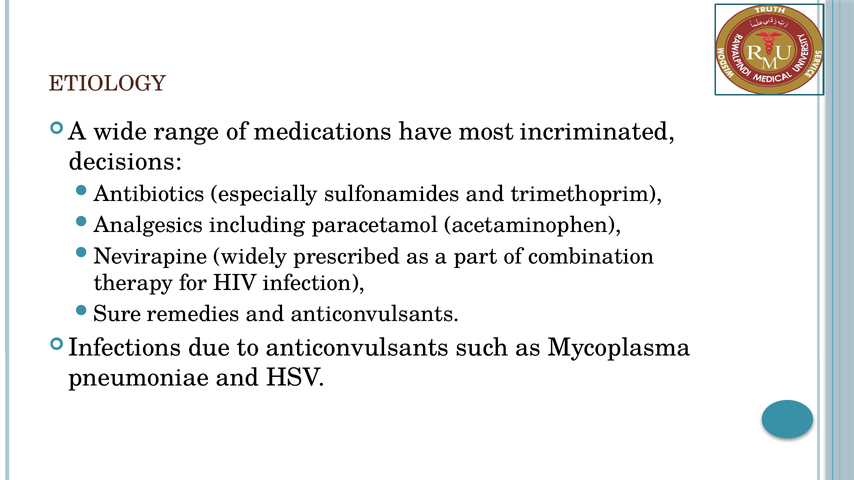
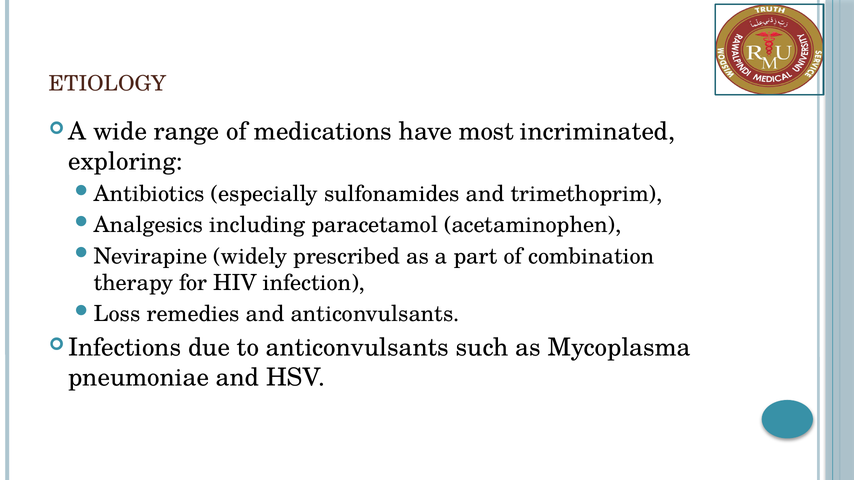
decisions: decisions -> exploring
Sure: Sure -> Loss
